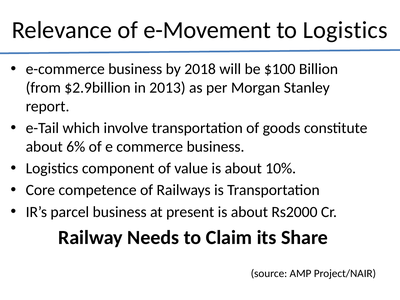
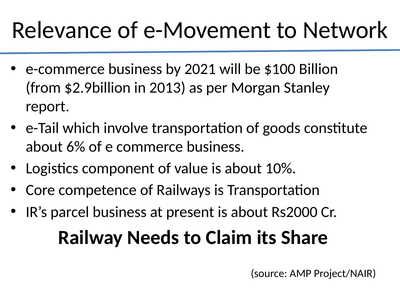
to Logistics: Logistics -> Network
2018: 2018 -> 2021
